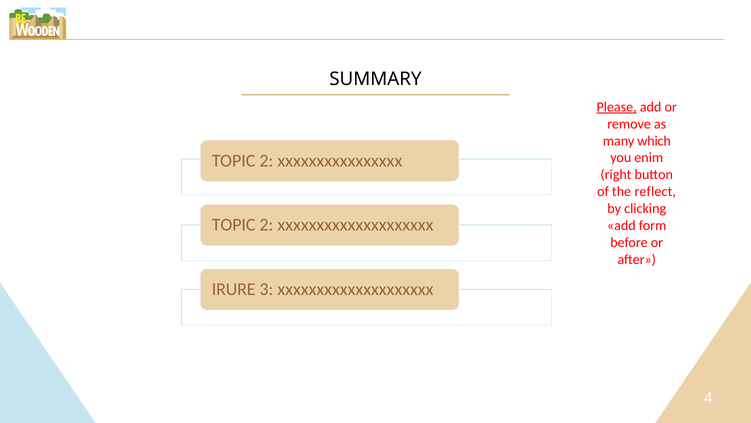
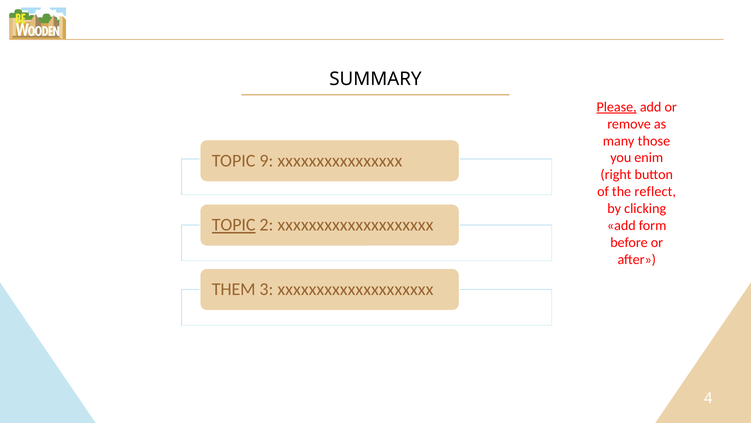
which: which -> those
2 at (266, 160): 2 -> 9
TOPIC at (234, 225) underline: none -> present
IRURE: IRURE -> THEM
